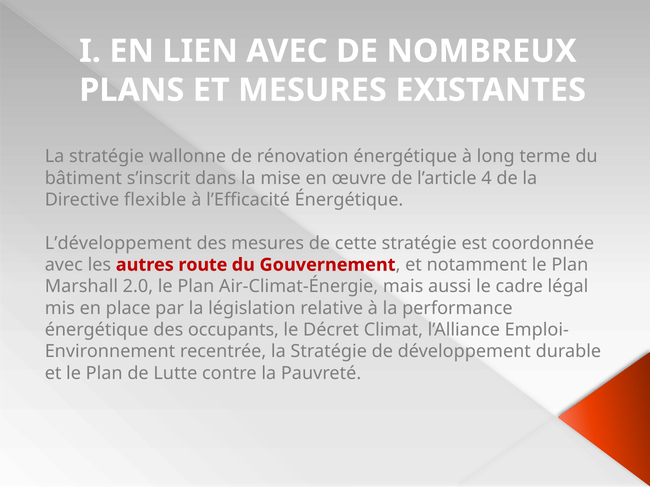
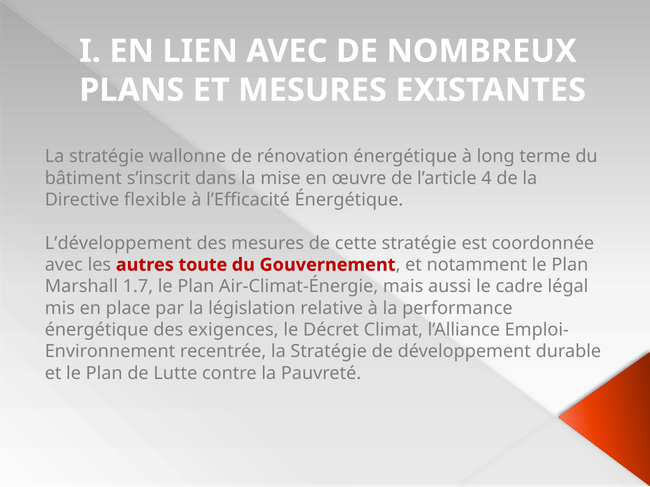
route: route -> toute
2.0: 2.0 -> 1.7
occupants: occupants -> exigences
